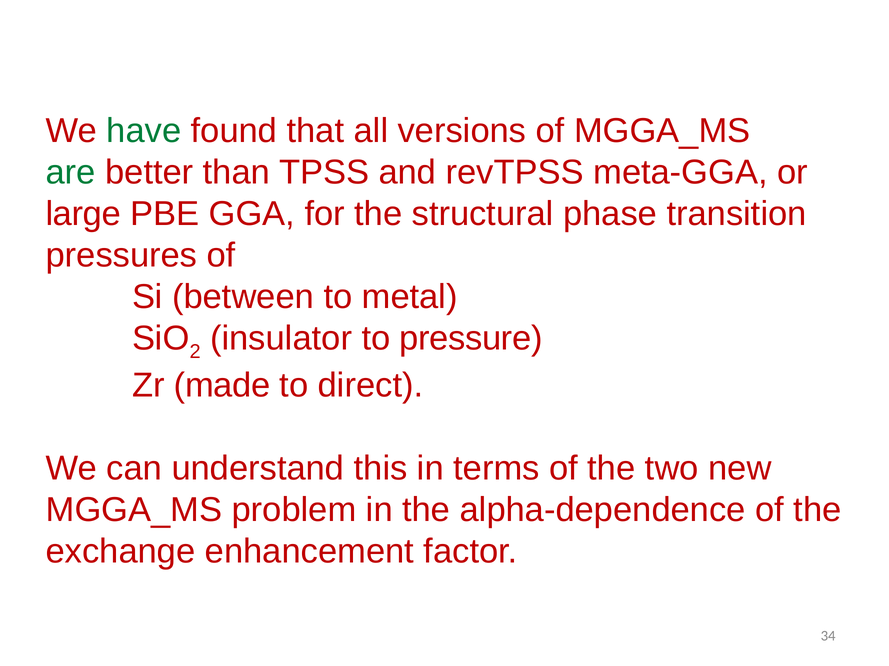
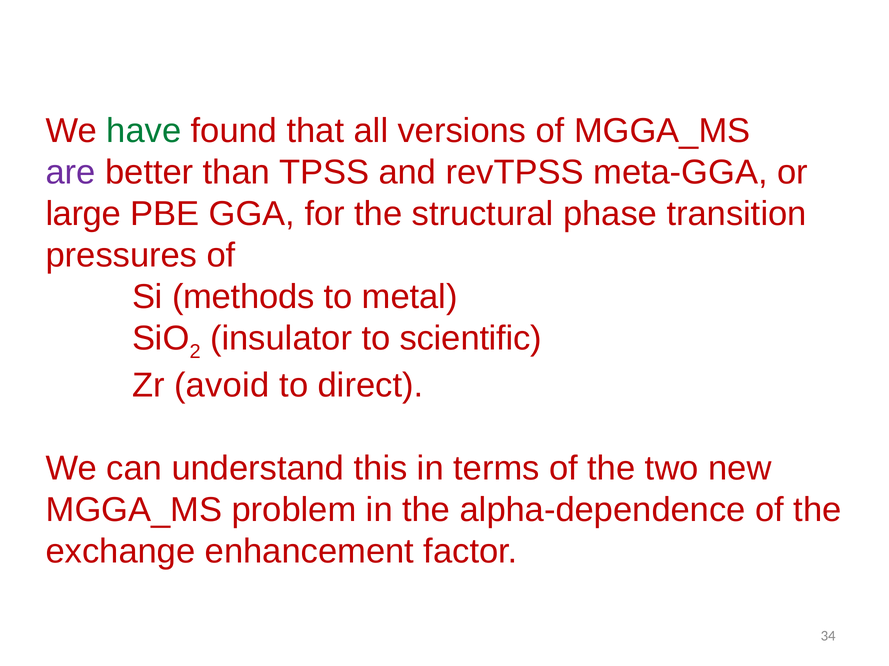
are colour: green -> purple
between: between -> methods
pressure: pressure -> scientific
made: made -> avoid
